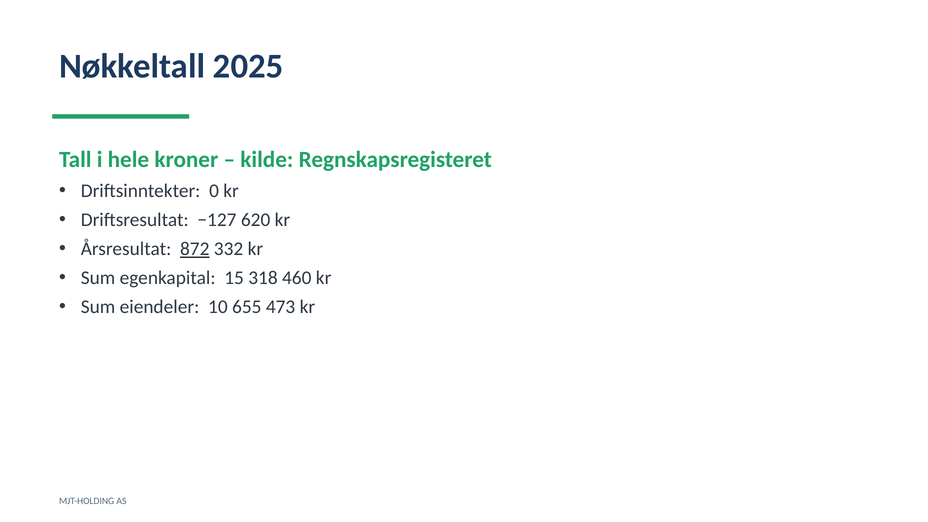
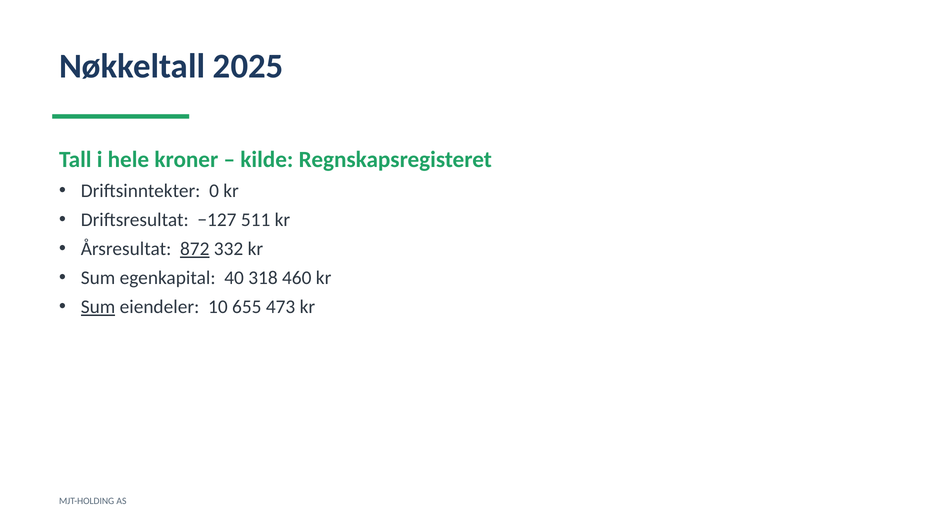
620: 620 -> 511
15: 15 -> 40
Sum at (98, 307) underline: none -> present
